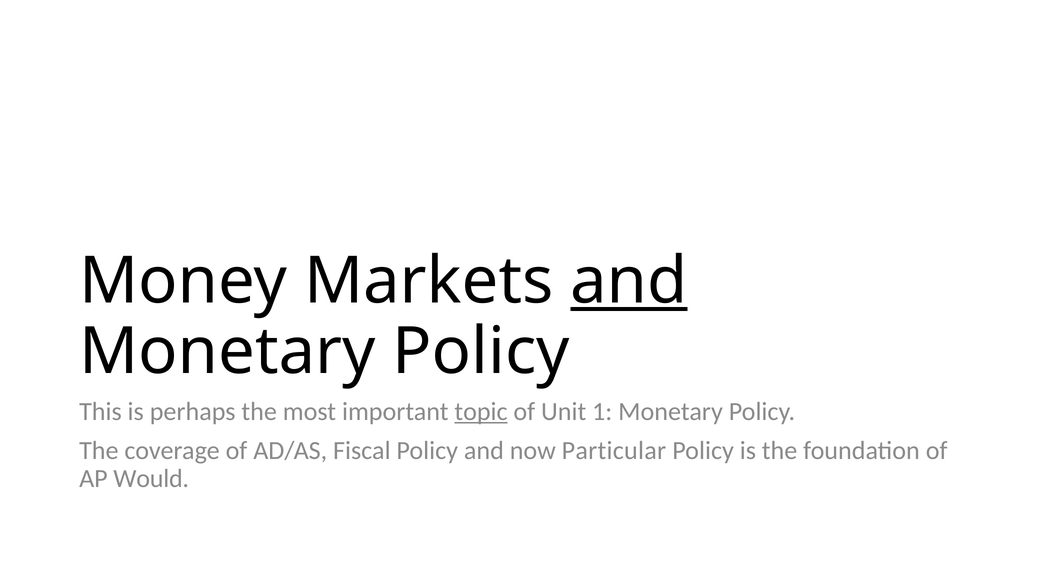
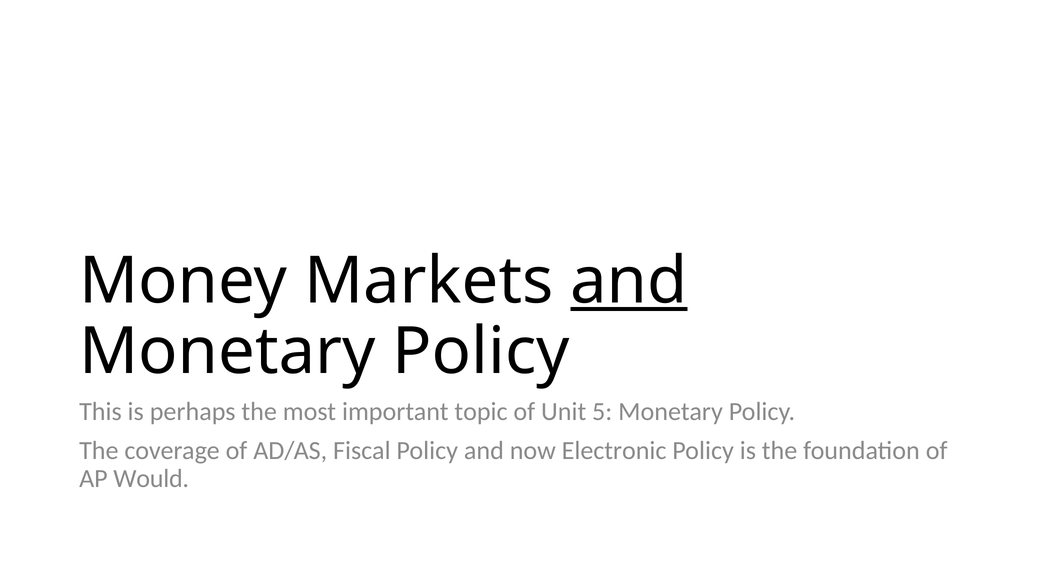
topic underline: present -> none
1: 1 -> 5
Particular: Particular -> Electronic
